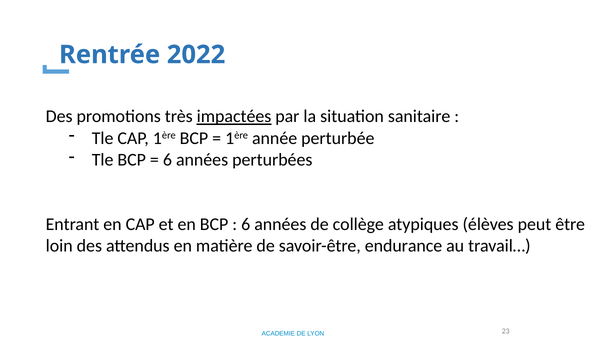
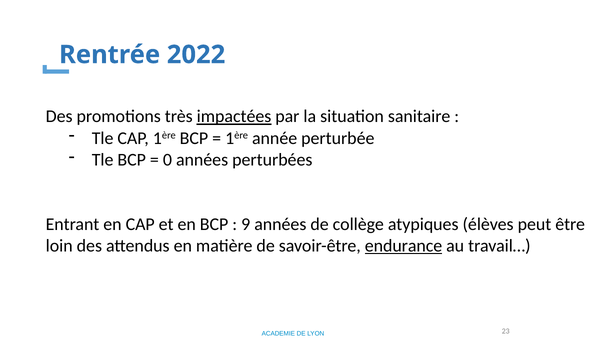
6 at (167, 159): 6 -> 0
6 at (246, 224): 6 -> 9
endurance underline: none -> present
